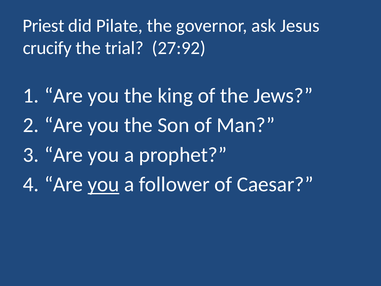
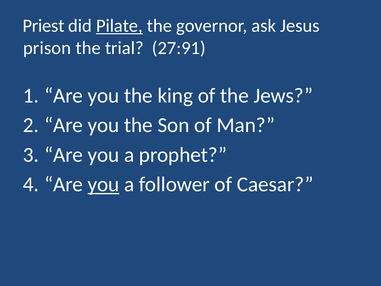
Pilate underline: none -> present
crucify: crucify -> prison
27:92: 27:92 -> 27:91
